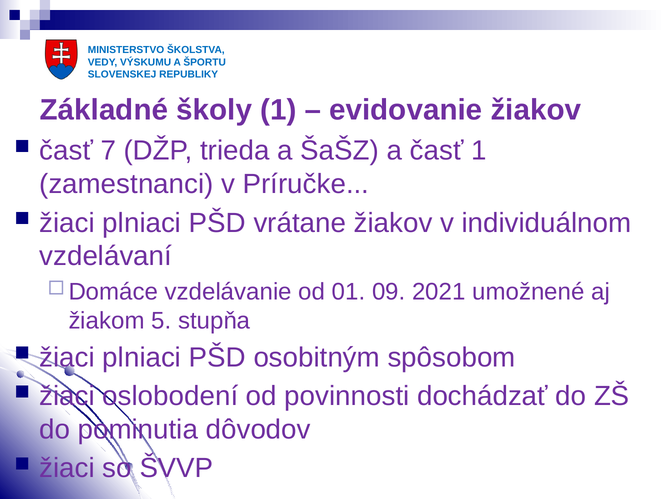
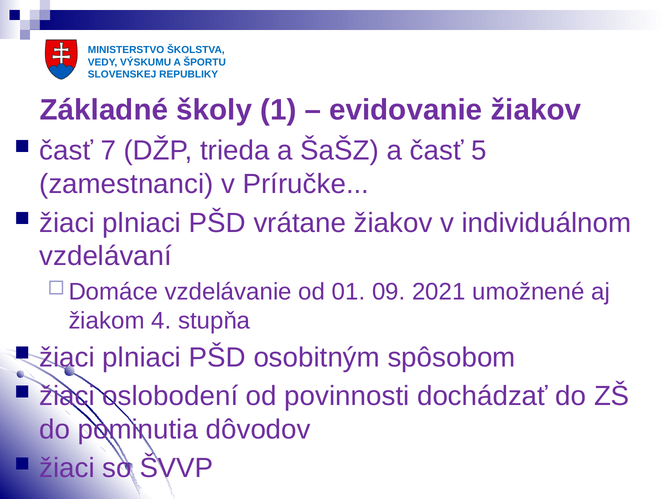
časť 1: 1 -> 5
5: 5 -> 4
